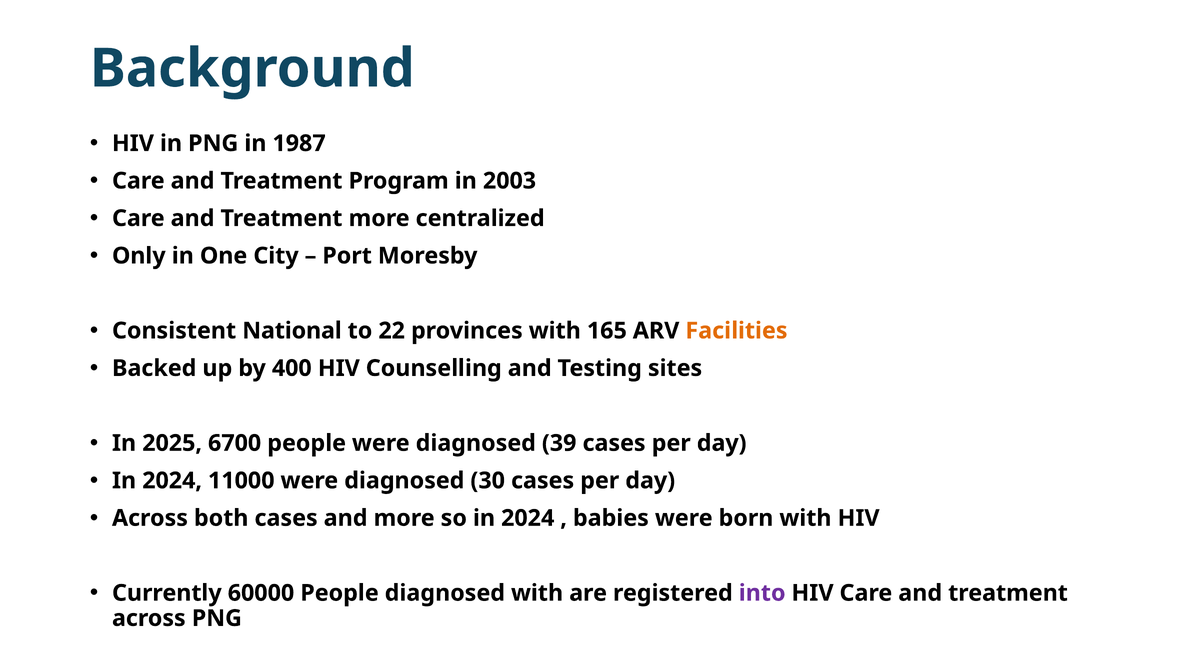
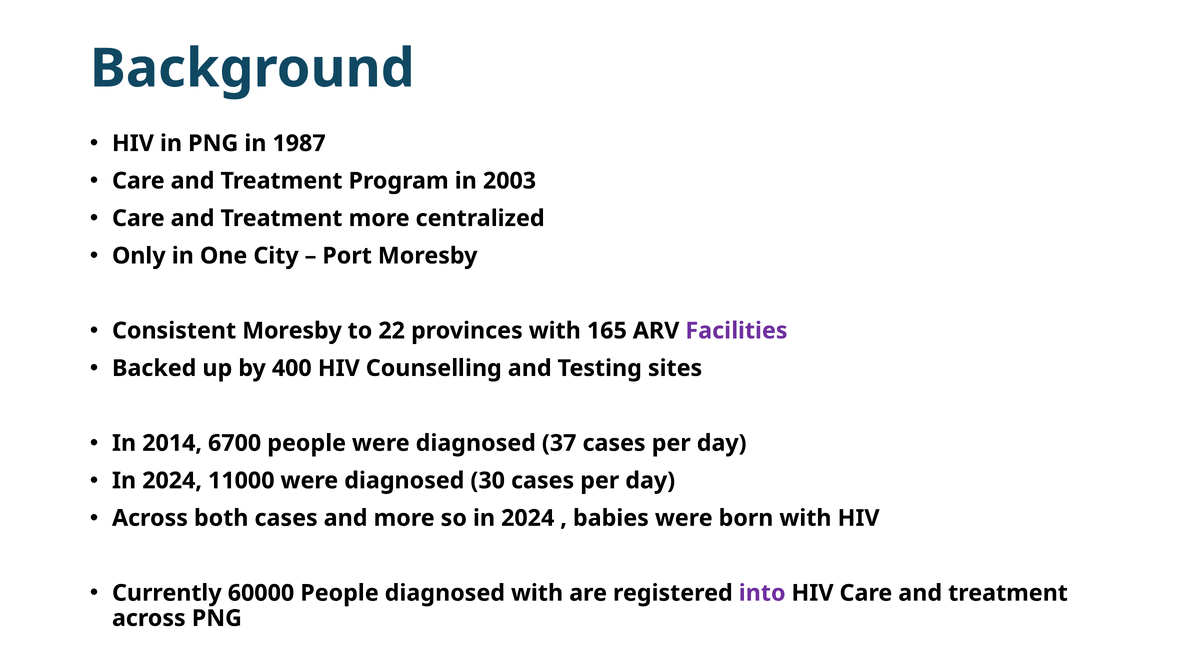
Consistent National: National -> Moresby
Facilities colour: orange -> purple
2025: 2025 -> 2014
39: 39 -> 37
